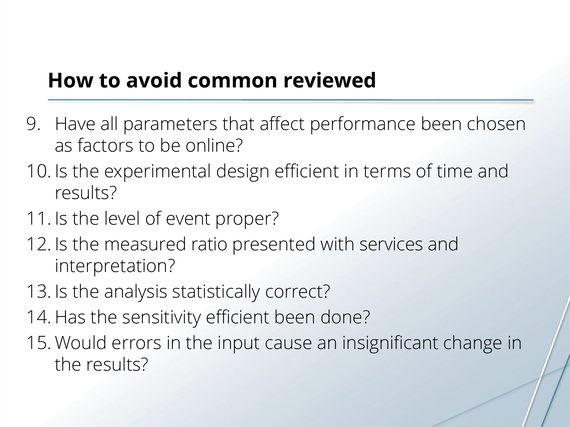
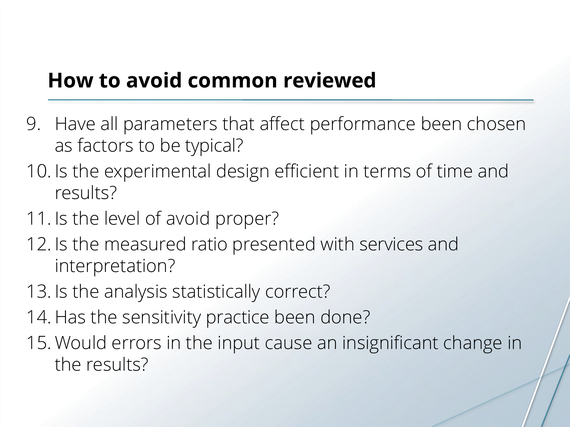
online: online -> typical
of event: event -> avoid
sensitivity efficient: efficient -> practice
